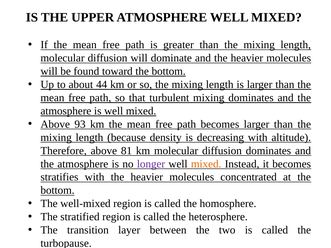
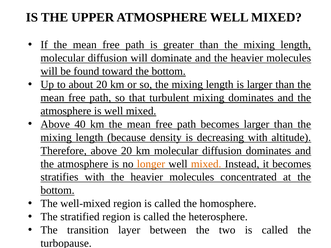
about 44: 44 -> 20
93: 93 -> 40
above 81: 81 -> 20
longer colour: purple -> orange
